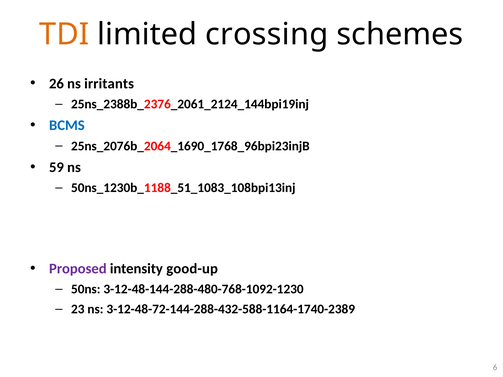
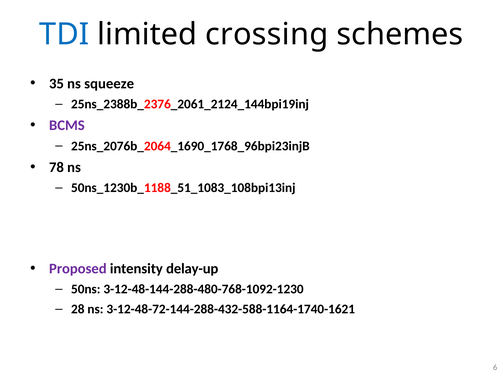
TDI colour: orange -> blue
26: 26 -> 35
irritants: irritants -> squeeze
BCMS colour: blue -> purple
59: 59 -> 78
good-up: good-up -> delay-up
23: 23 -> 28
3-12-48-72-144-288-432-588-1164-1740-2389: 3-12-48-72-144-288-432-588-1164-1740-2389 -> 3-12-48-72-144-288-432-588-1164-1740-1621
